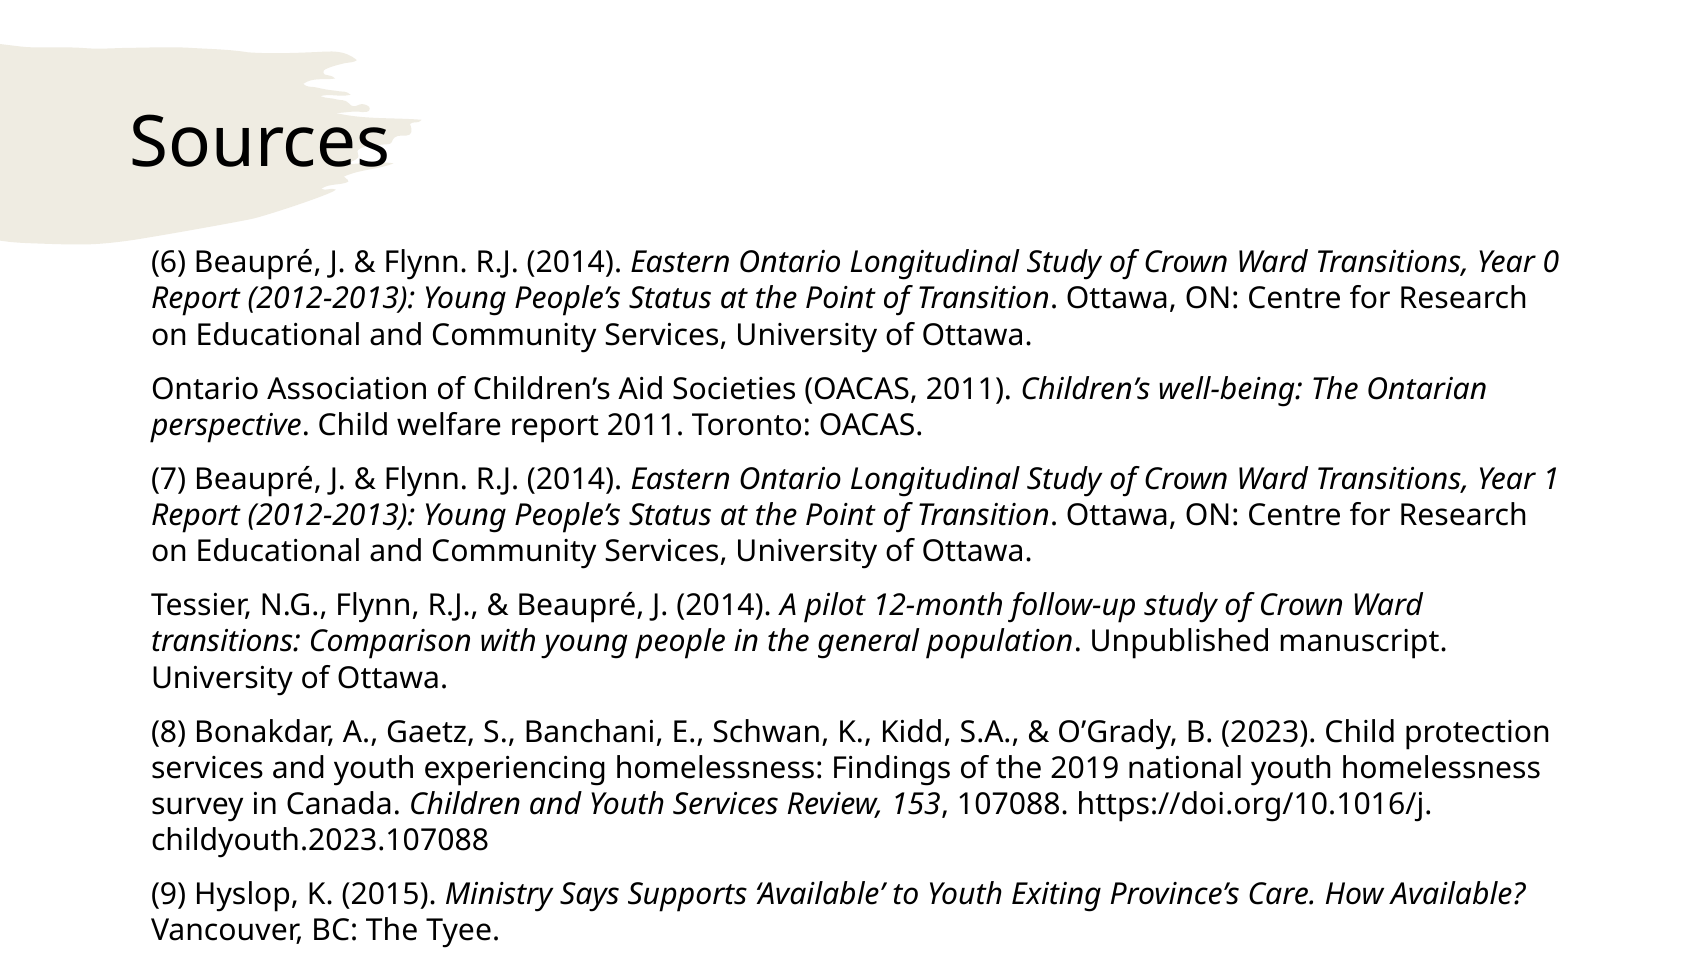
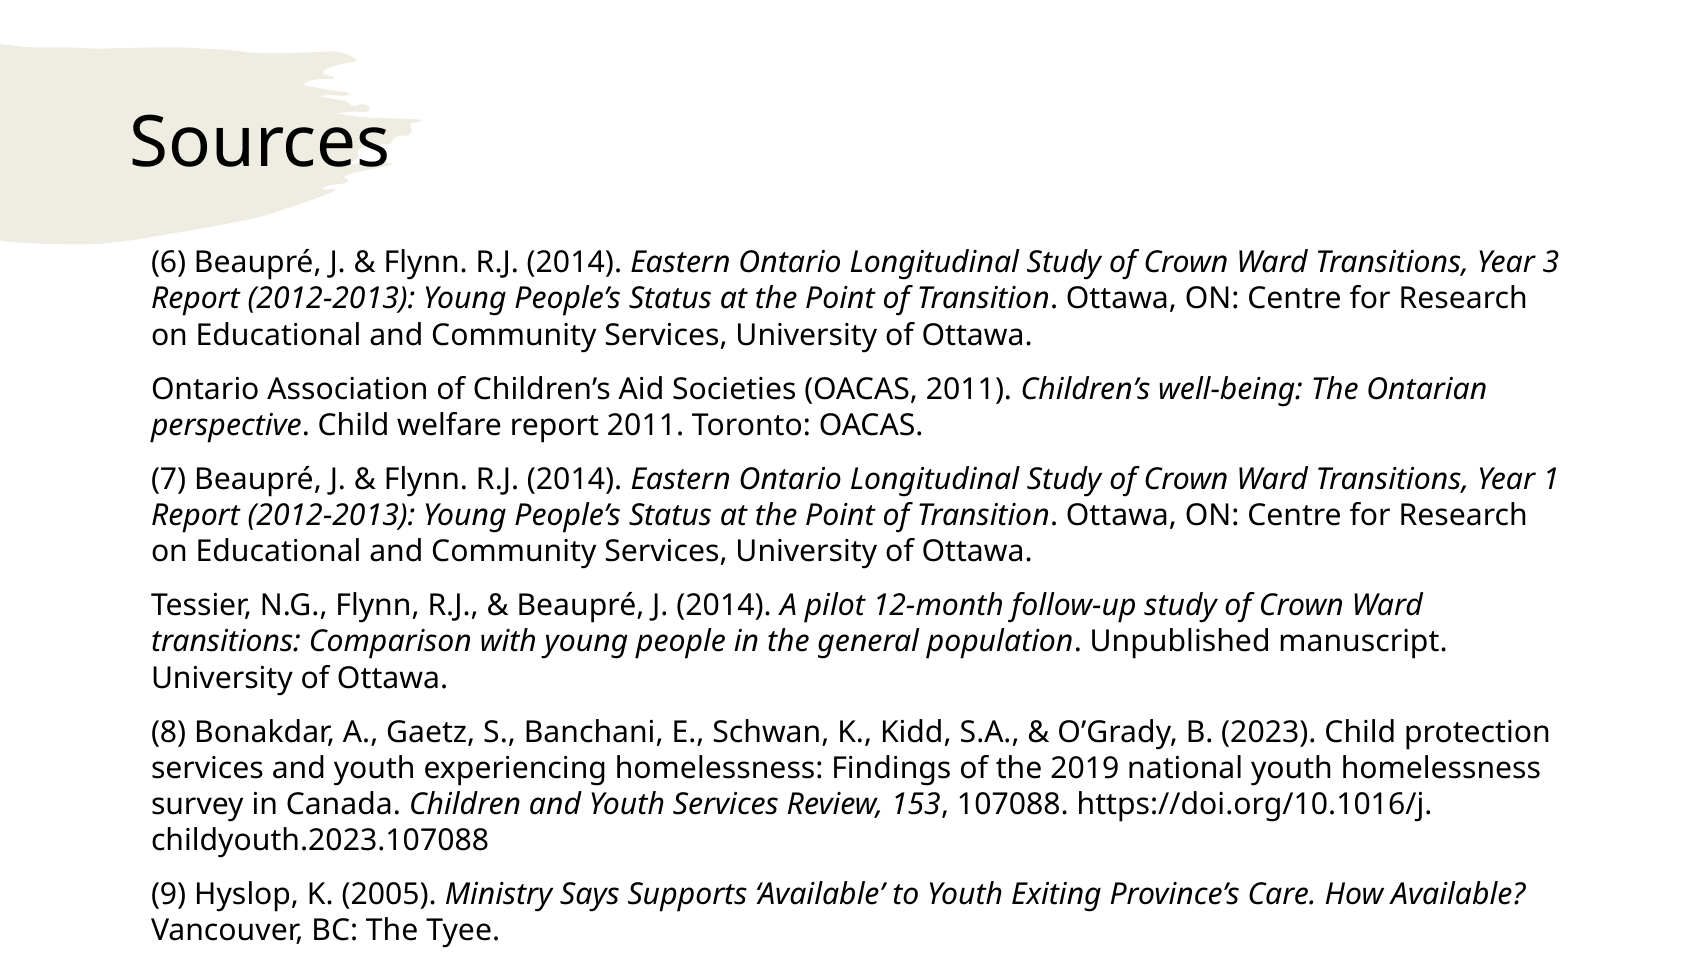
0: 0 -> 3
2015: 2015 -> 2005
